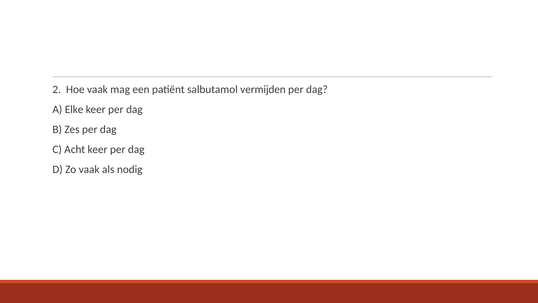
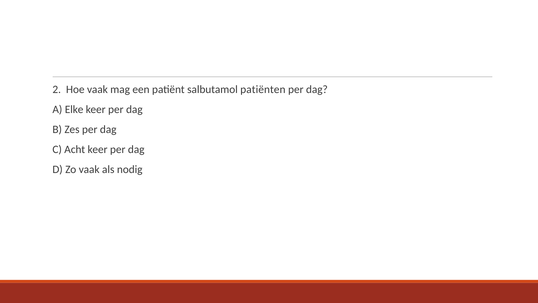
vermijden: vermijden -> patiënten
